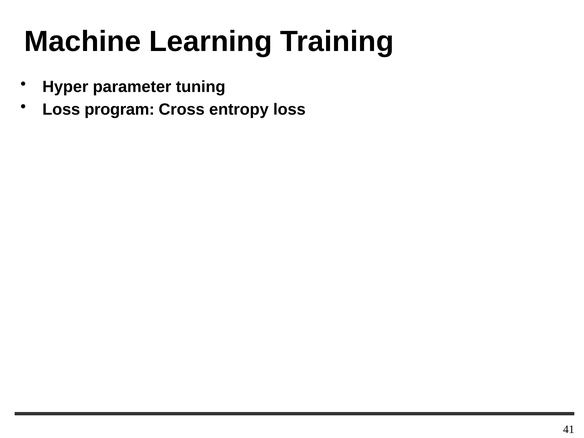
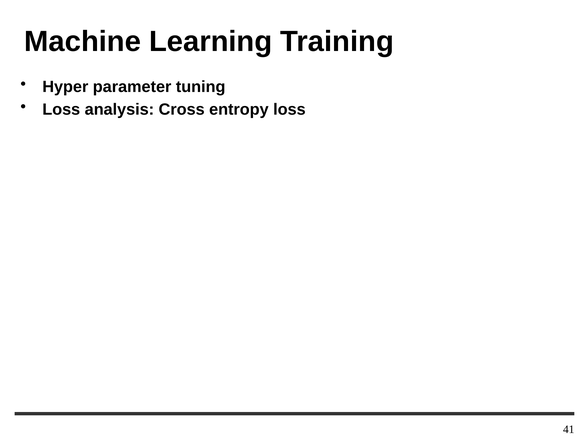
program: program -> analysis
